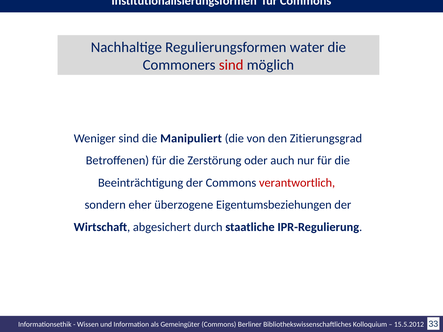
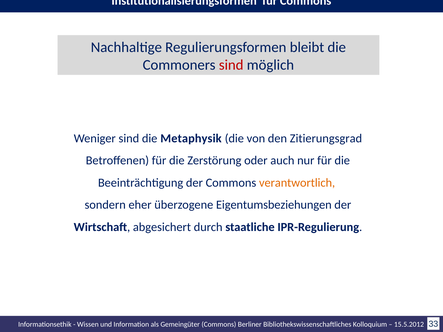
water: water -> bleibt
Manipuliert: Manipuliert -> Metaphysik
verantwortlich colour: red -> orange
